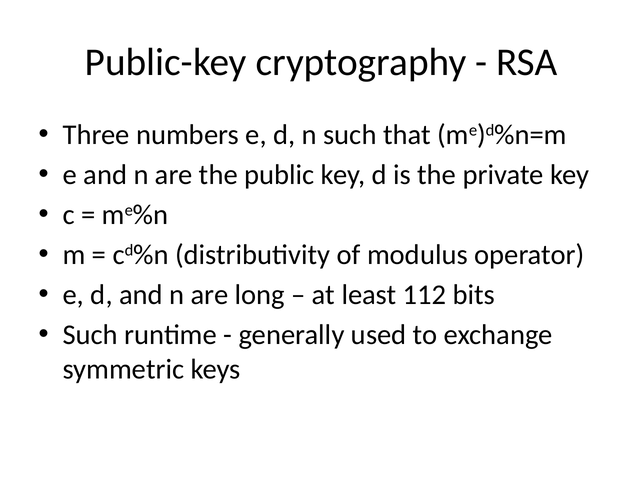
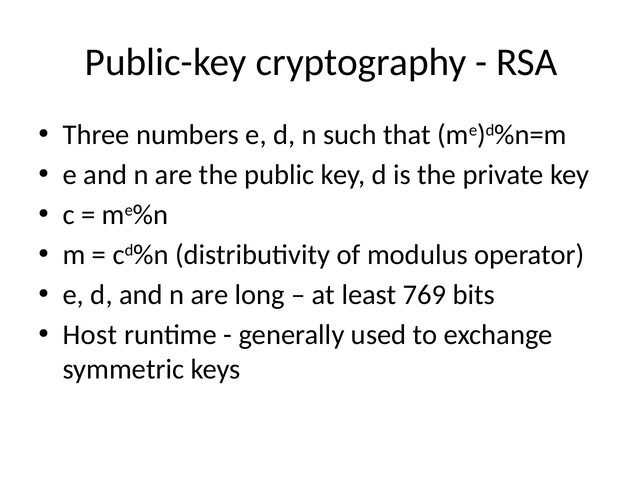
112: 112 -> 769
Such at (90, 335): Such -> Host
